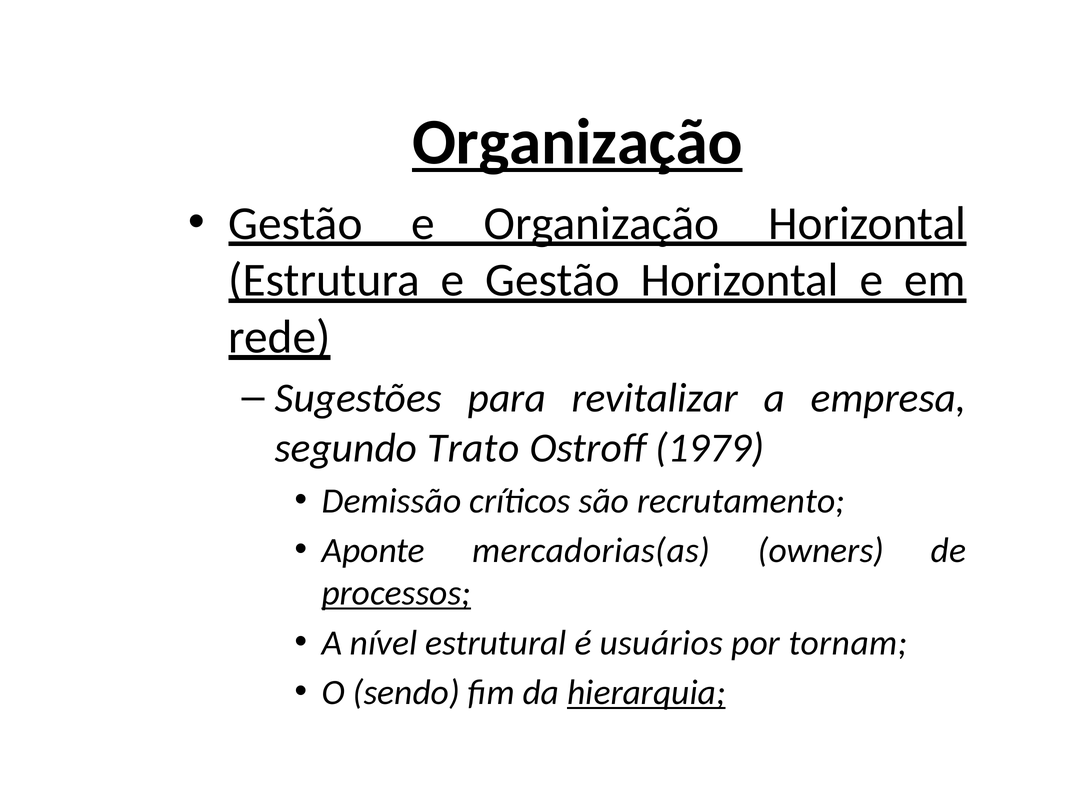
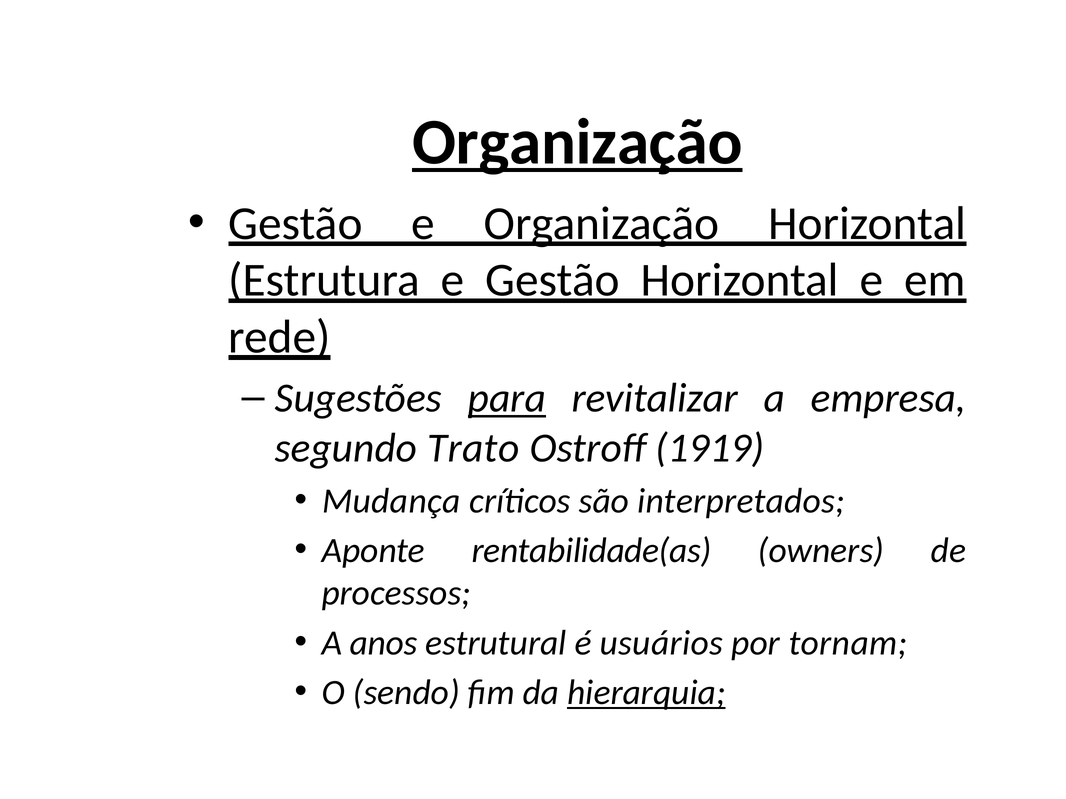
para underline: none -> present
1979: 1979 -> 1919
Demissão: Demissão -> Mudança
recrutamento: recrutamento -> interpretados
mercadorias(as: mercadorias(as -> rentabilidade(as
processos underline: present -> none
nível: nível -> anos
